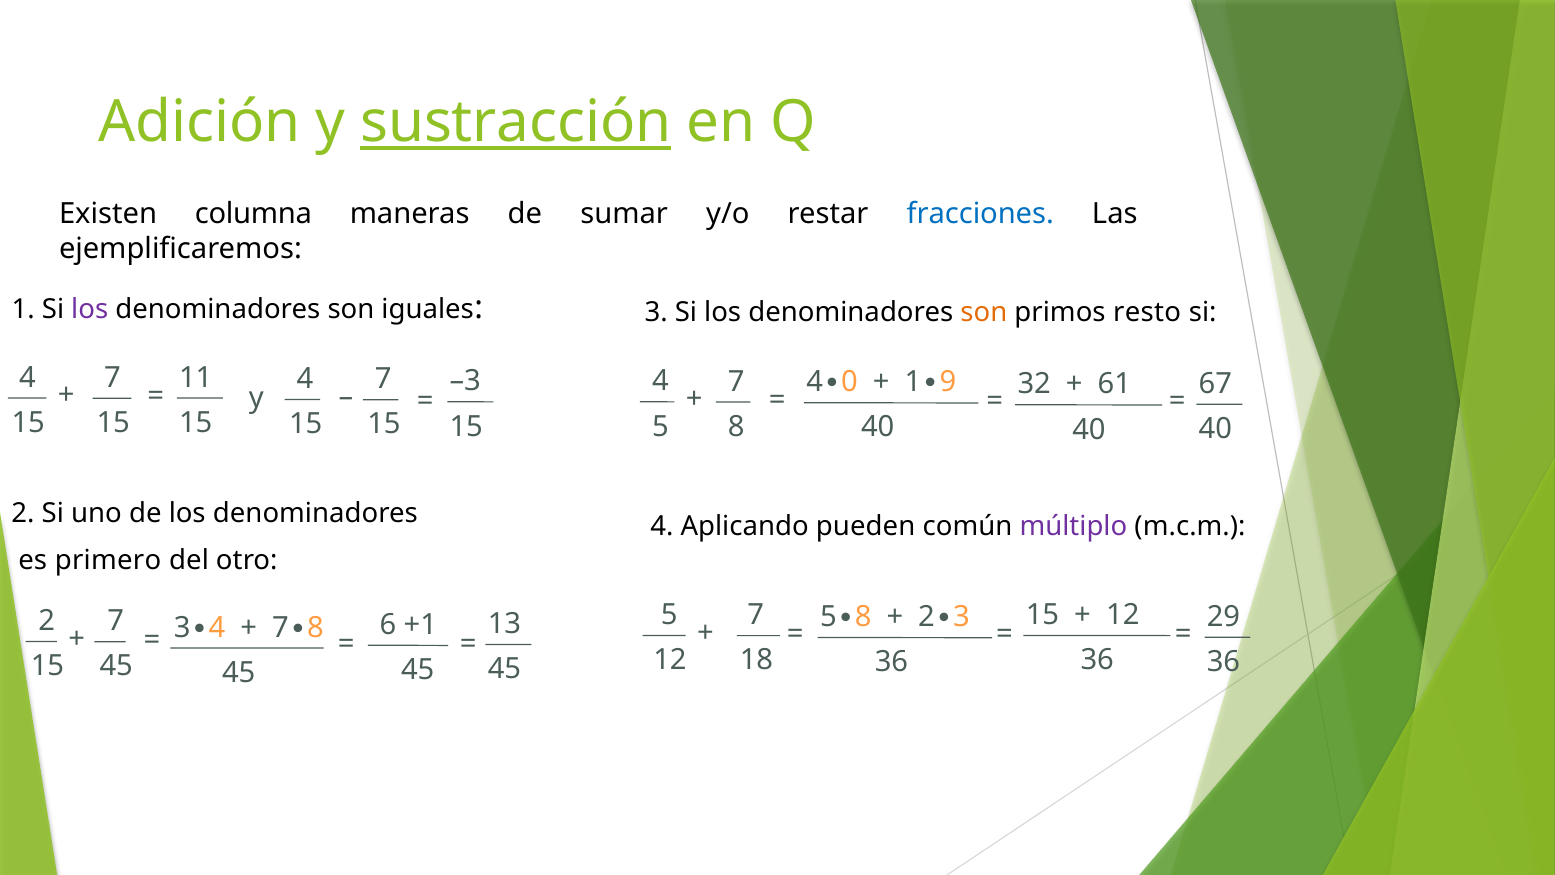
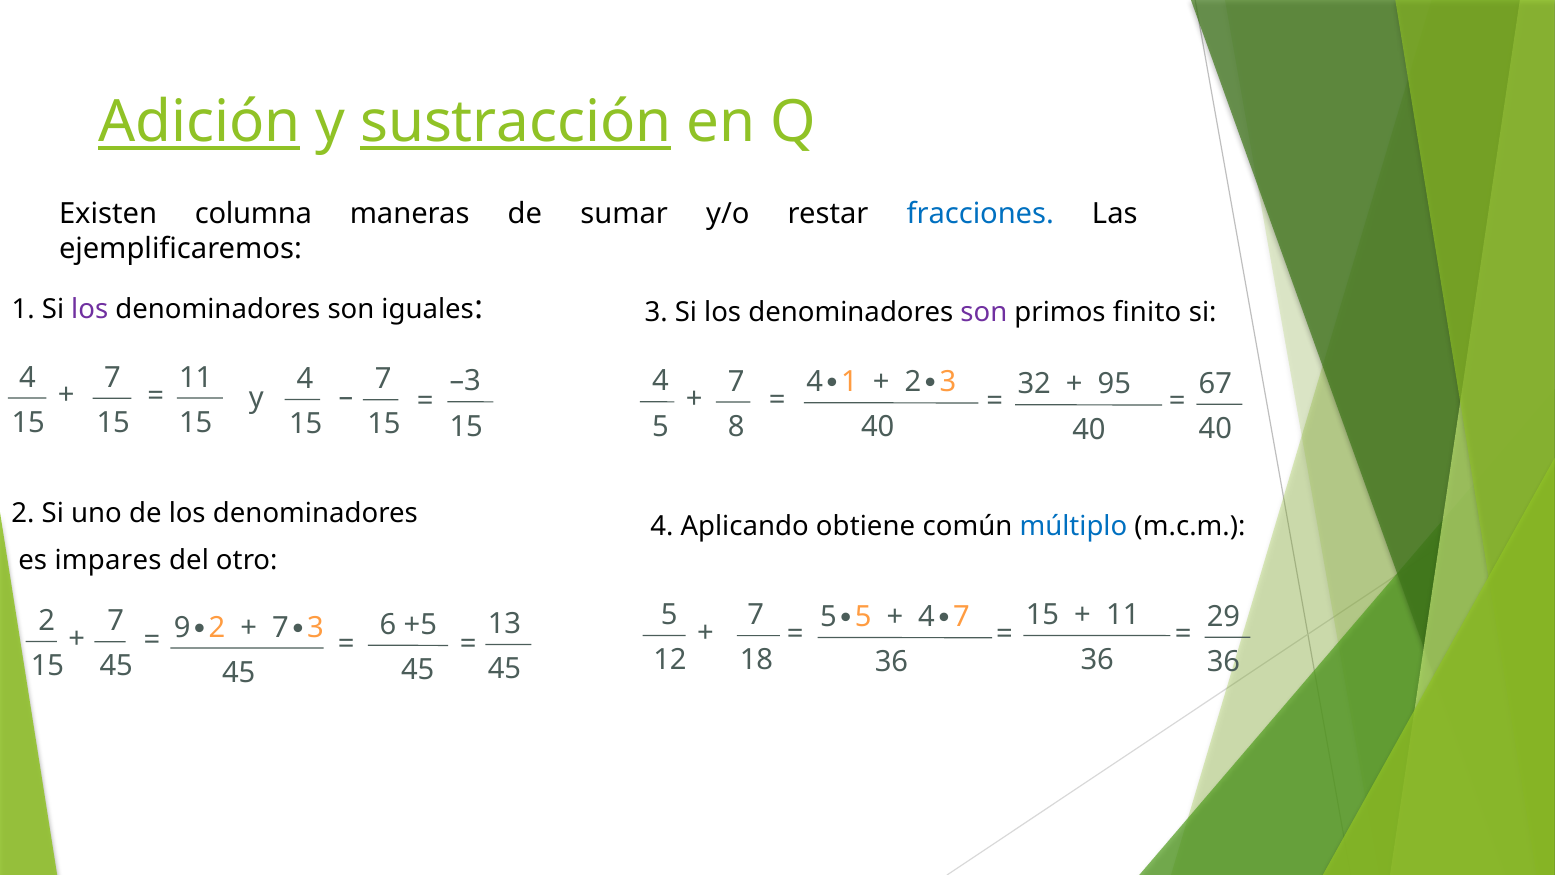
Adición underline: none -> present
son at (984, 312) colour: orange -> purple
resto: resto -> finito
0 at (849, 382): 0 -> 1
1 at (913, 382): 1 -> 2
9 at (948, 382): 9 -> 3
61: 61 -> 95
pueden: pueden -> obtiene
múltiplo colour: purple -> blue
primero: primero -> impares
12 at (1123, 615): 12 -> 11
8 at (863, 617): 8 -> 5
2 at (927, 617): 2 -> 4
3 at (962, 617): 3 -> 7
+1: +1 -> +5
3 at (182, 627): 3 -> 9
4 at (217, 627): 4 -> 2
8 at (315, 627): 8 -> 3
